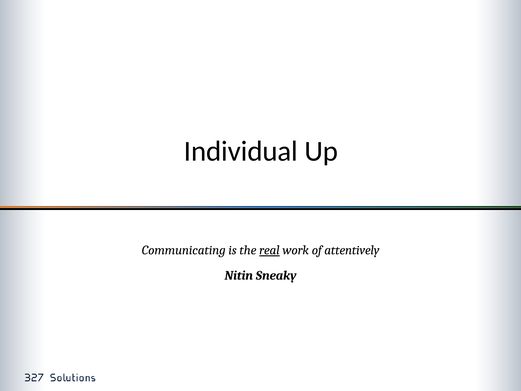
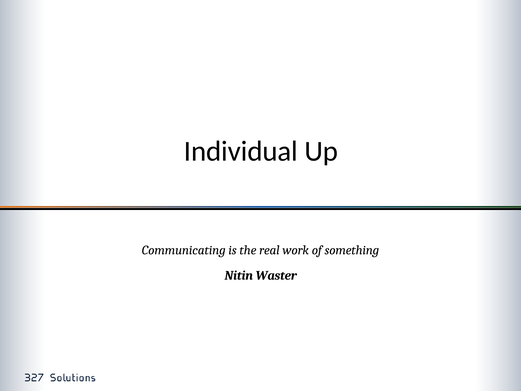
real underline: present -> none
attentively: attentively -> something
Sneaky: Sneaky -> Waster
